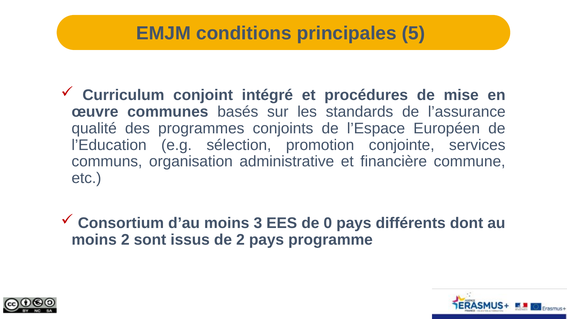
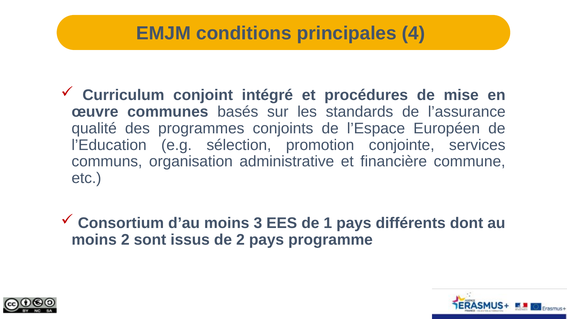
5: 5 -> 4
0: 0 -> 1
